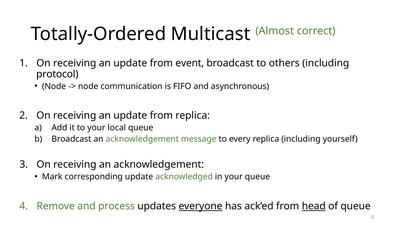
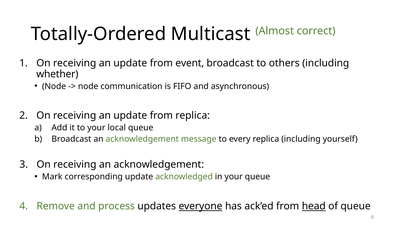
protocol: protocol -> whether
